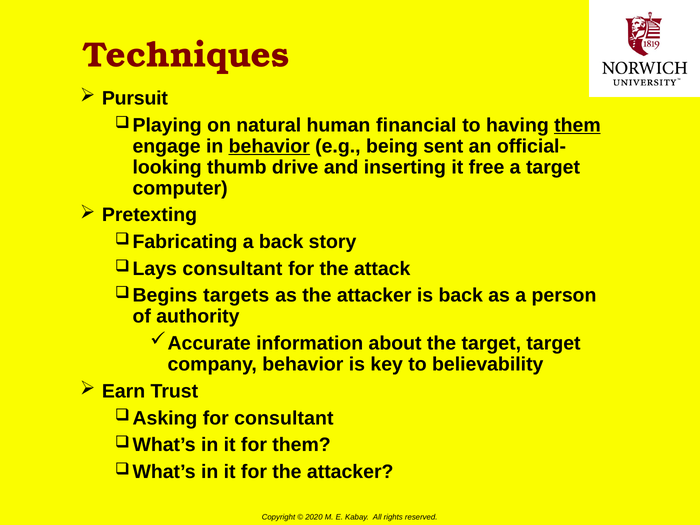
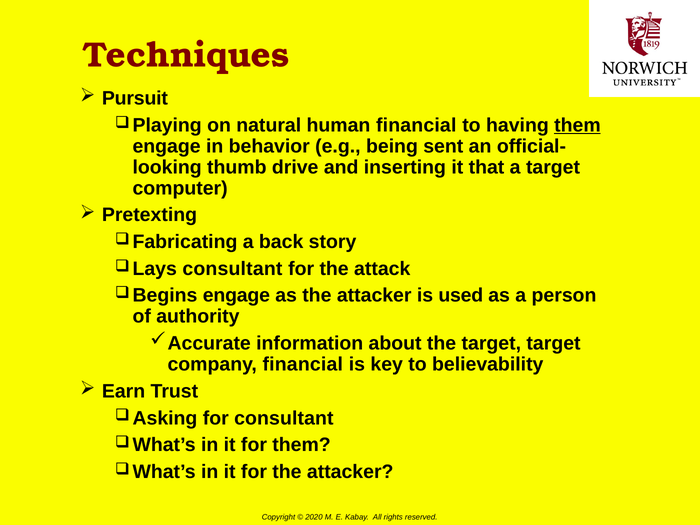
behavior at (269, 146) underline: present -> none
free: free -> that
targets at (236, 296): targets -> engage
is back: back -> used
company behavior: behavior -> financial
